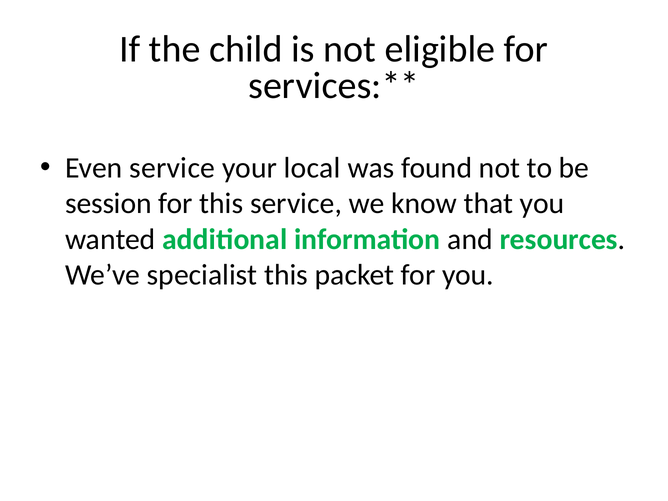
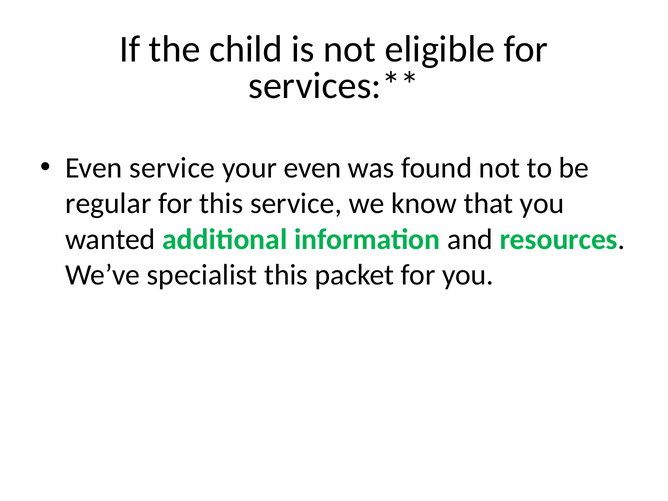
your local: local -> even
session: session -> regular
